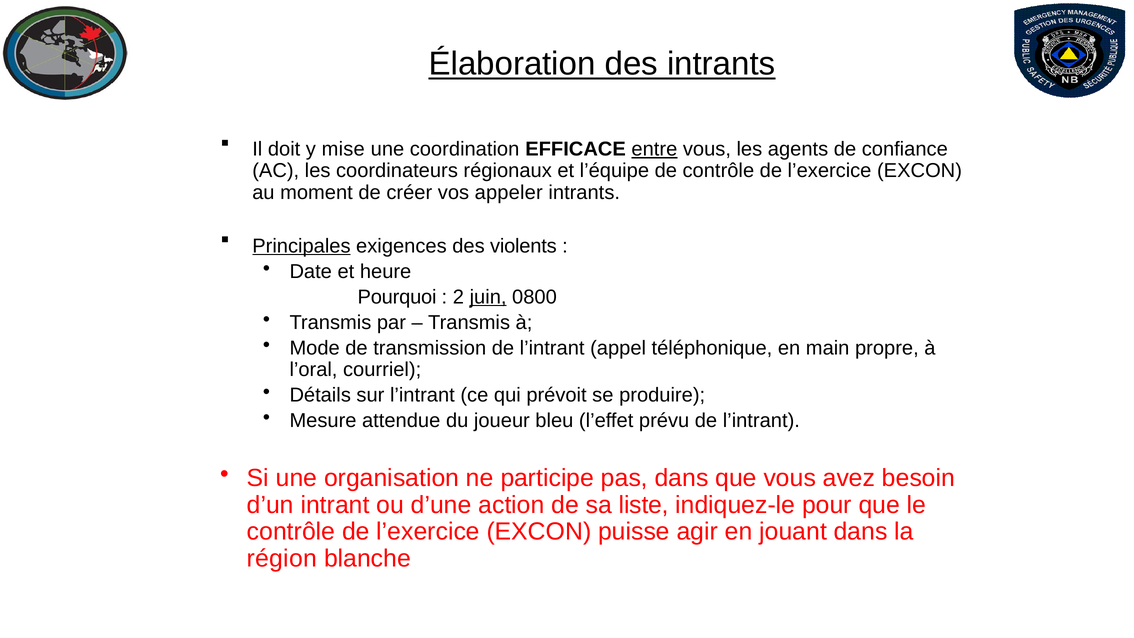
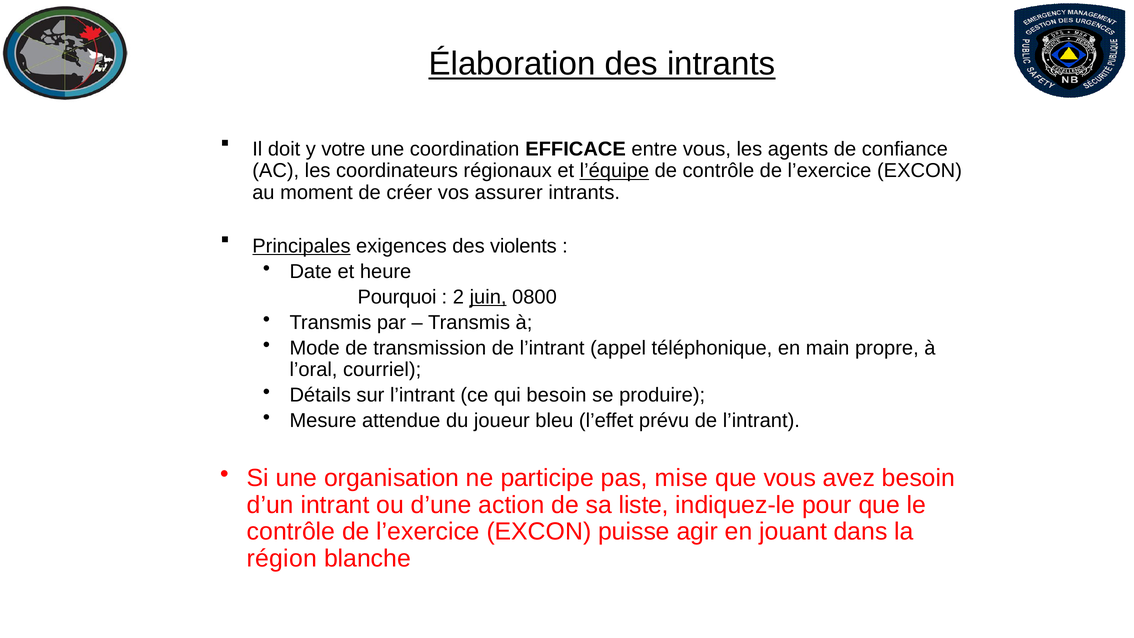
mise: mise -> votre
entre underline: present -> none
l’équipe underline: none -> present
appeler: appeler -> assurer
qui prévoit: prévoit -> besoin
pas dans: dans -> mise
